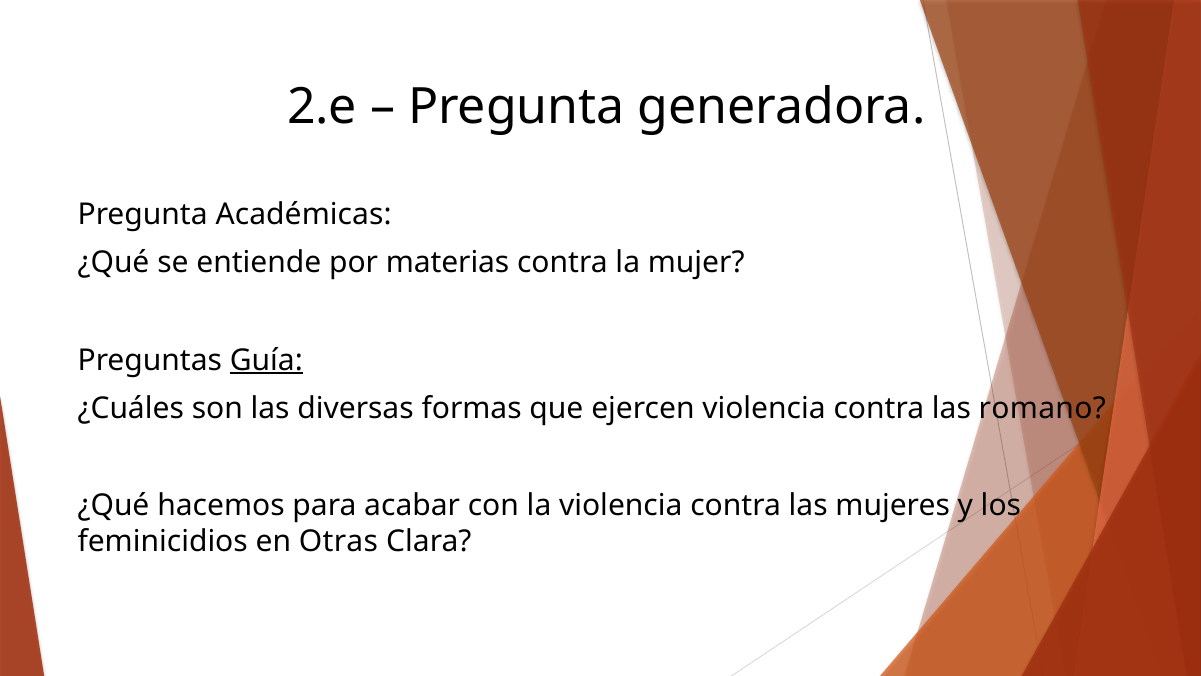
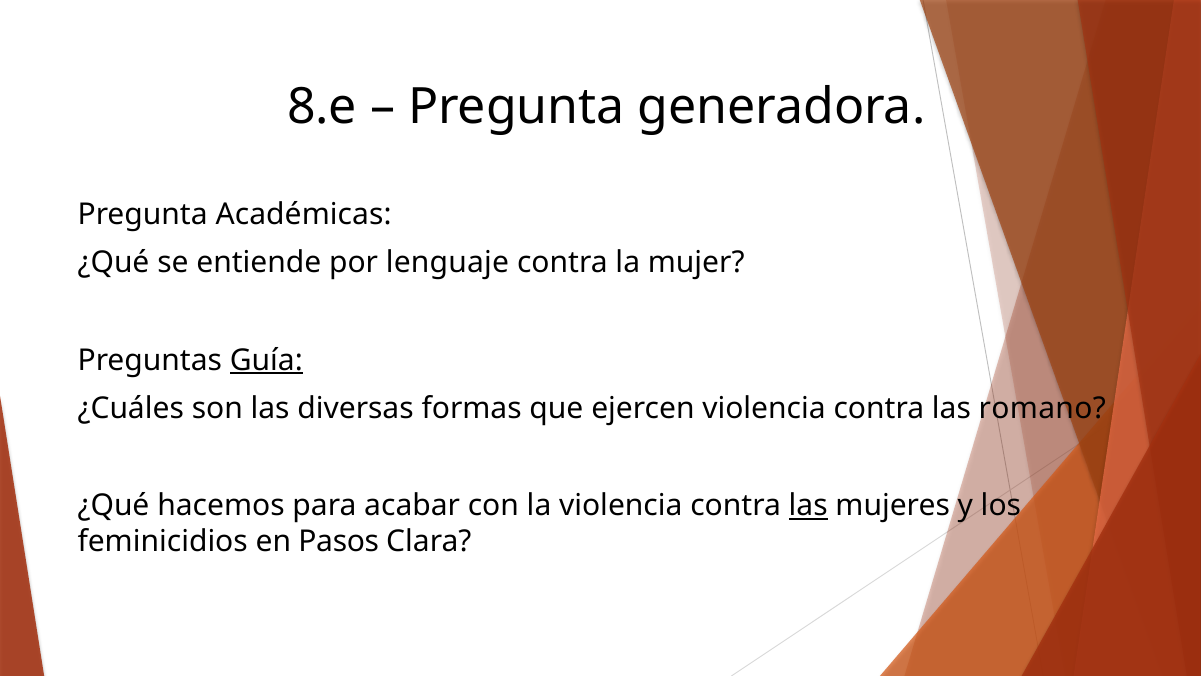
2.e: 2.e -> 8.e
materias: materias -> lenguaje
las at (808, 506) underline: none -> present
Otras: Otras -> Pasos
